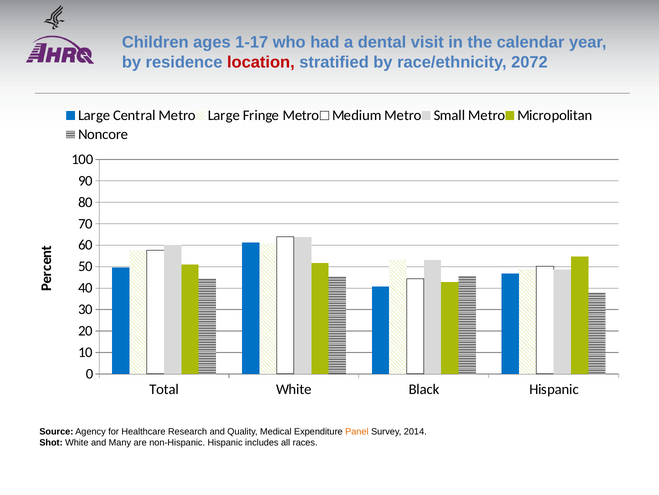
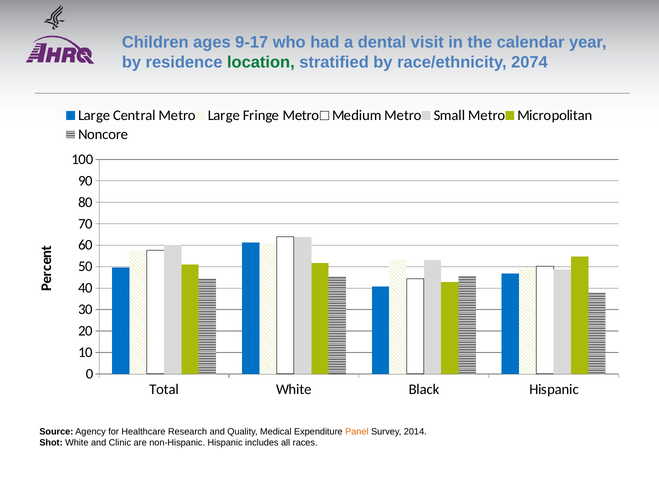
1-17: 1-17 -> 9-17
location colour: red -> green
2072: 2072 -> 2074
Many: Many -> Clinic
